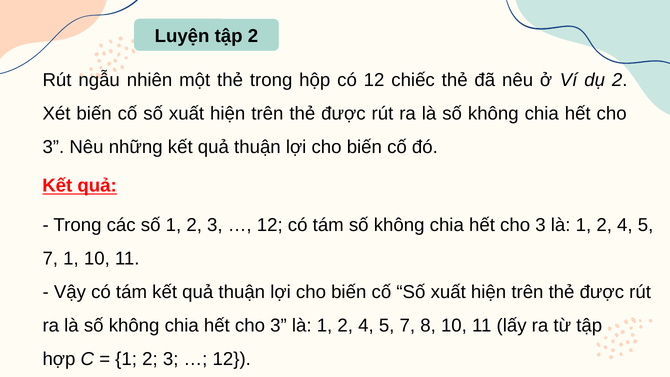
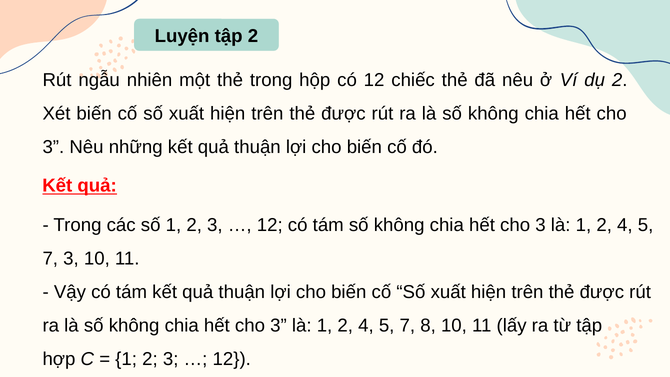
7 1: 1 -> 3
